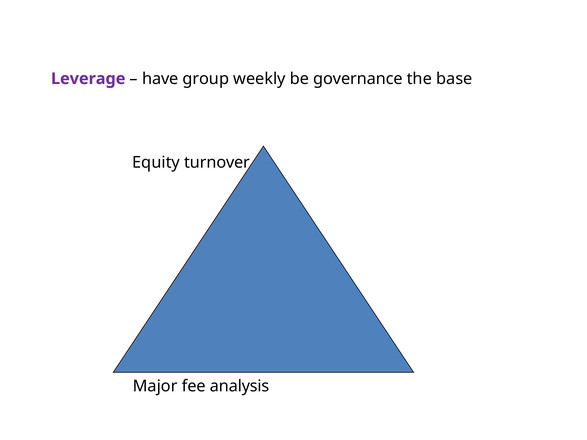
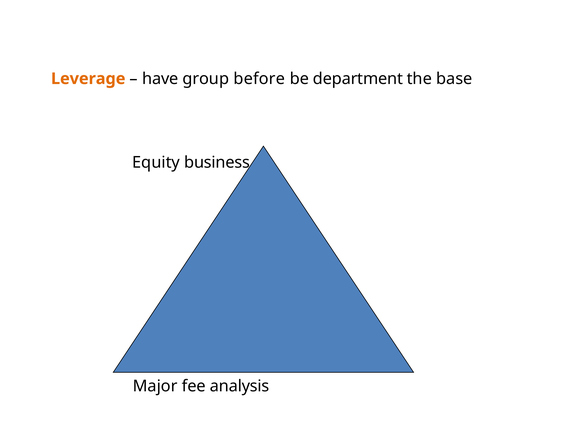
Leverage colour: purple -> orange
weekly: weekly -> before
governance: governance -> department
turnover: turnover -> business
